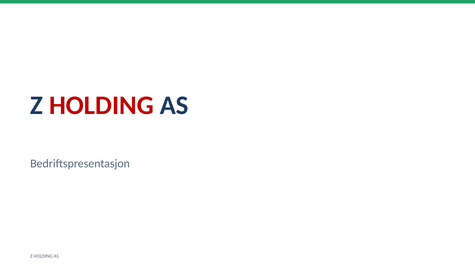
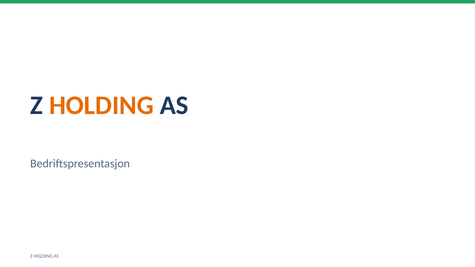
HOLDING at (101, 105) colour: red -> orange
